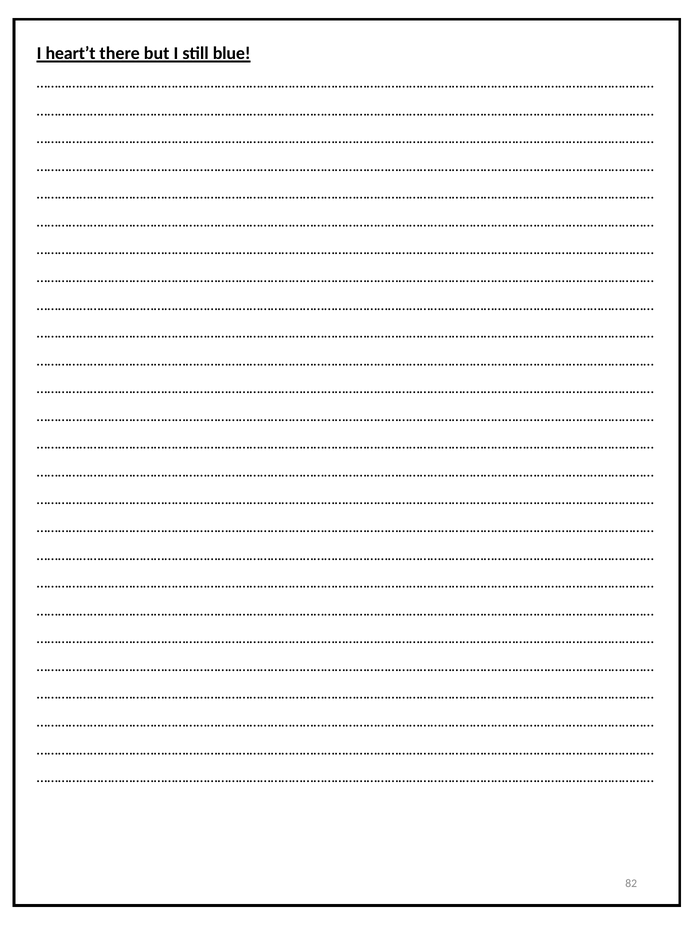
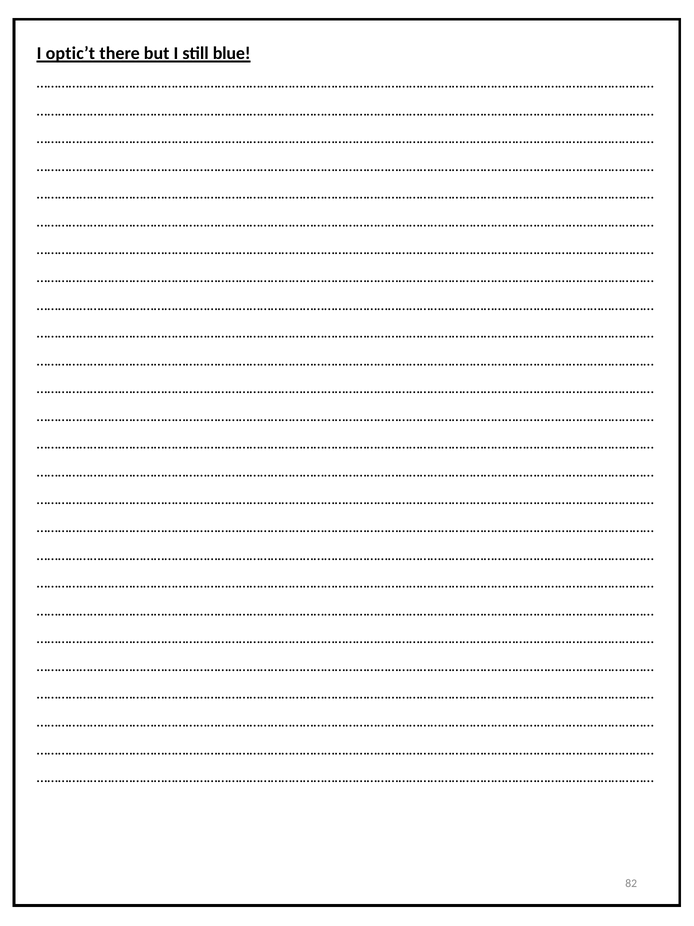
heart’t: heart’t -> optic’t
